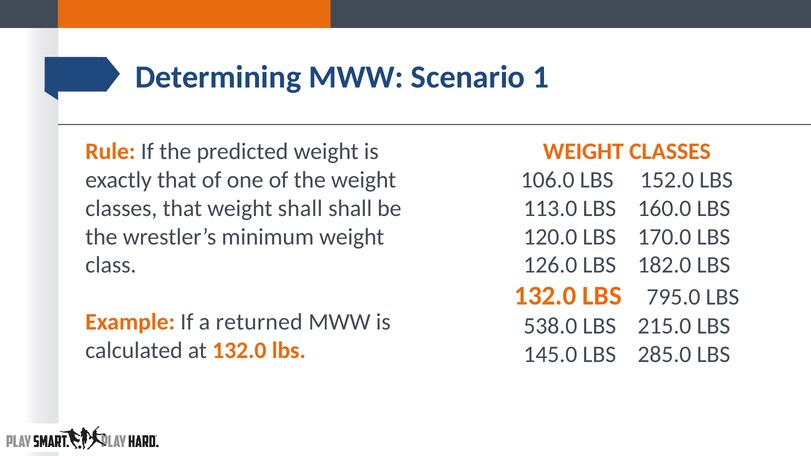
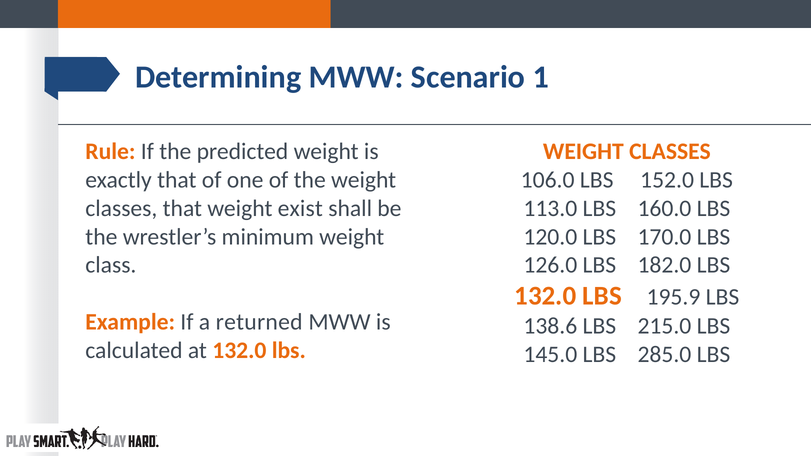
weight shall: shall -> exist
795.0: 795.0 -> 195.9
538.0: 538.0 -> 138.6
